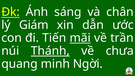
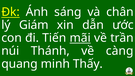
Thánh underline: present -> none
chưa: chưa -> càng
Ngời: Ngời -> Thấy
